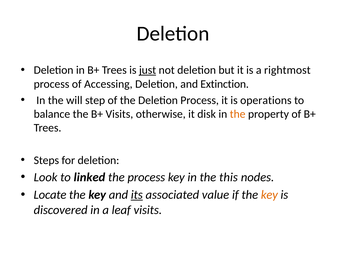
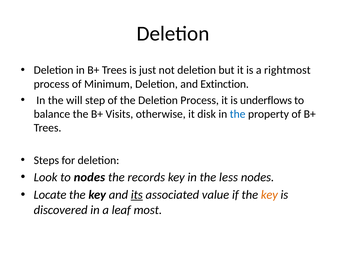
just underline: present -> none
Accessing: Accessing -> Minimum
operations: operations -> underflows
the at (238, 114) colour: orange -> blue
to linked: linked -> nodes
the process: process -> records
this: this -> less
leaf visits: visits -> most
